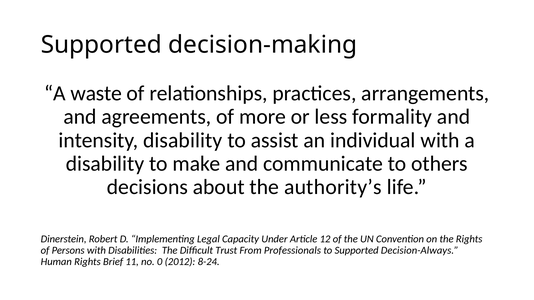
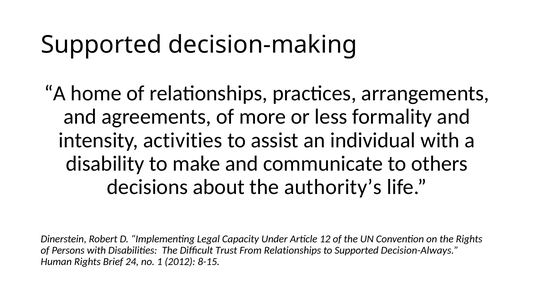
waste: waste -> home
intensity disability: disability -> activities
From Professionals: Professionals -> Relationships
11: 11 -> 24
0: 0 -> 1
8-24: 8-24 -> 8-15
